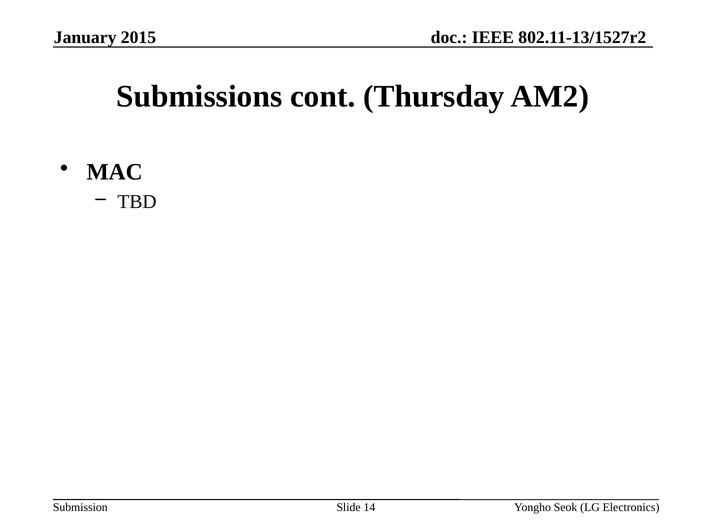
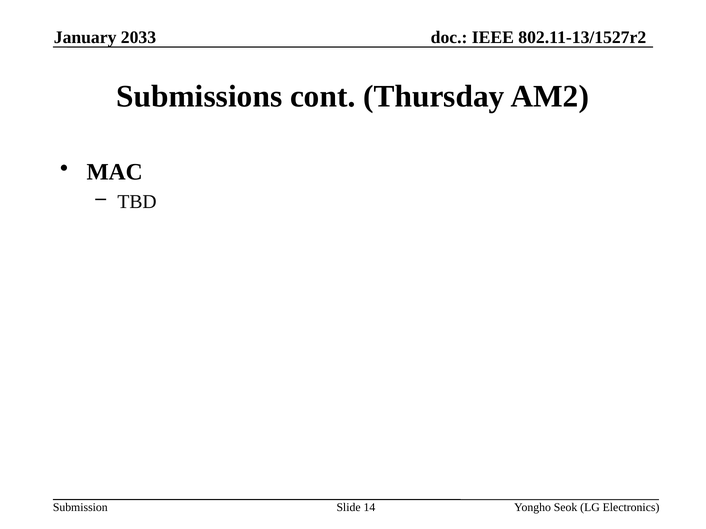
2015: 2015 -> 2033
